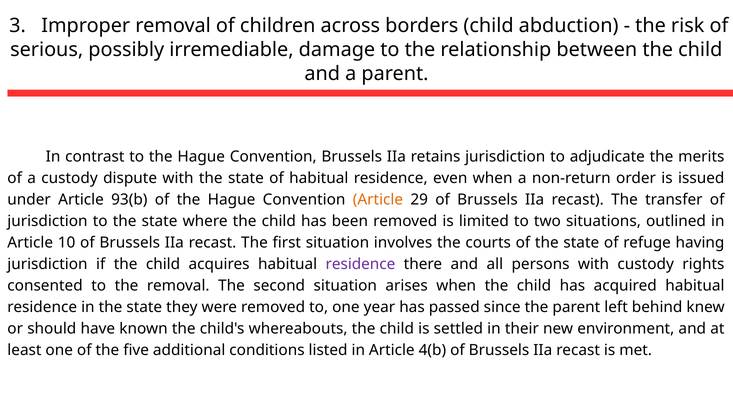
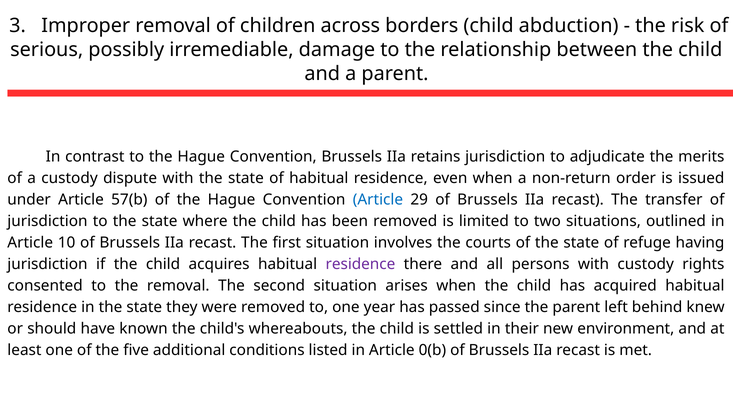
93(b: 93(b -> 57(b
Article at (378, 200) colour: orange -> blue
4(b: 4(b -> 0(b
